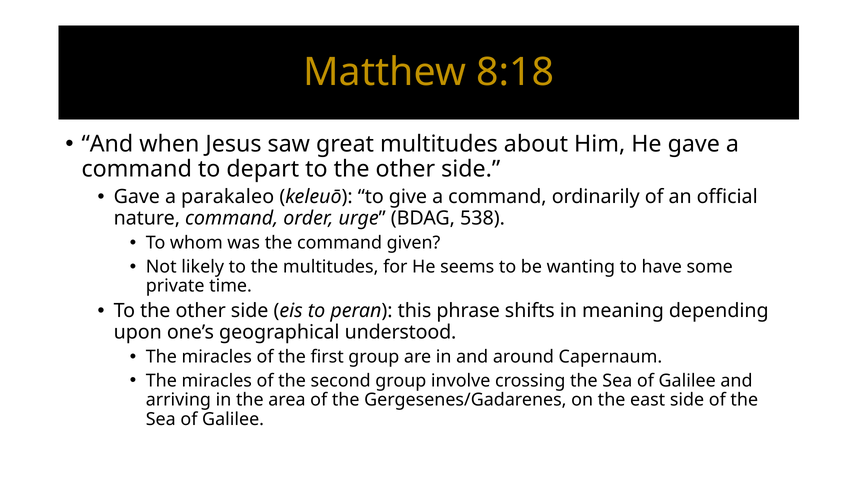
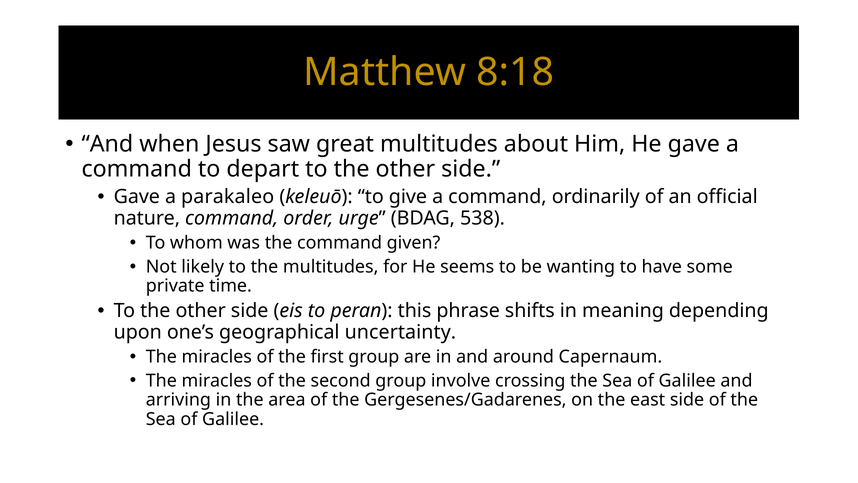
understood: understood -> uncertainty
